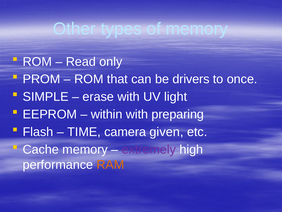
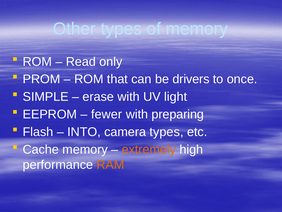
within: within -> fewer
TIME: TIME -> INTO
camera given: given -> types
extremely colour: purple -> orange
